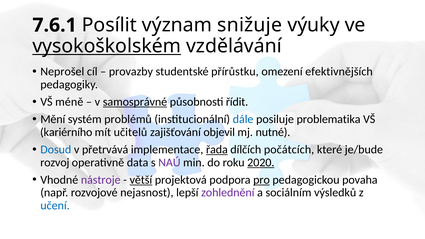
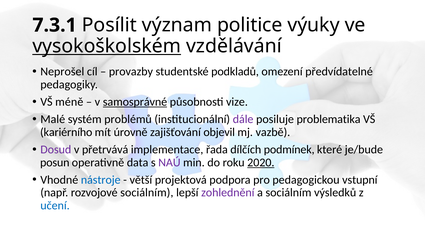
7.6.1: 7.6.1 -> 7.3.1
snižuje: snižuje -> politice
přírůstku: přírůstku -> podkladů
efektivnějších: efektivnějších -> předvídatelné
řídit: řídit -> vize
Mění: Mění -> Malé
dále colour: blue -> purple
učitelů: učitelů -> úrovně
nutné: nutné -> vazbě
Dosud colour: blue -> purple
řada underline: present -> none
počátcích: počátcích -> podmínek
rozvoj: rozvoj -> posun
nástroje colour: purple -> blue
větší underline: present -> none
pro underline: present -> none
povaha: povaha -> vstupní
rozvojové nejasnost: nejasnost -> sociálním
